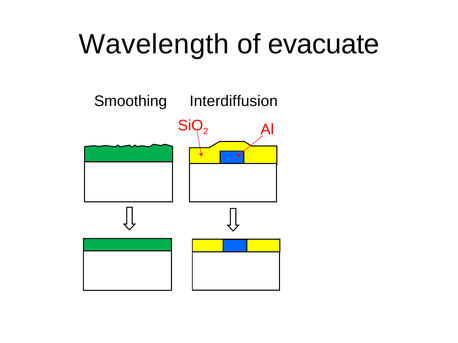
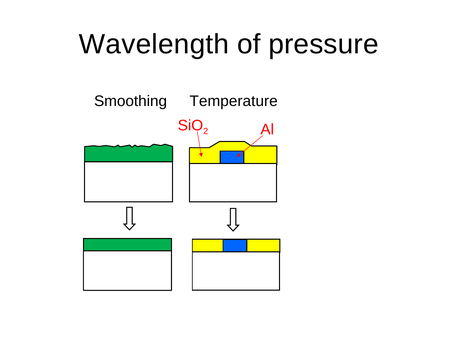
evacuate: evacuate -> pressure
Interdiffusion: Interdiffusion -> Temperature
